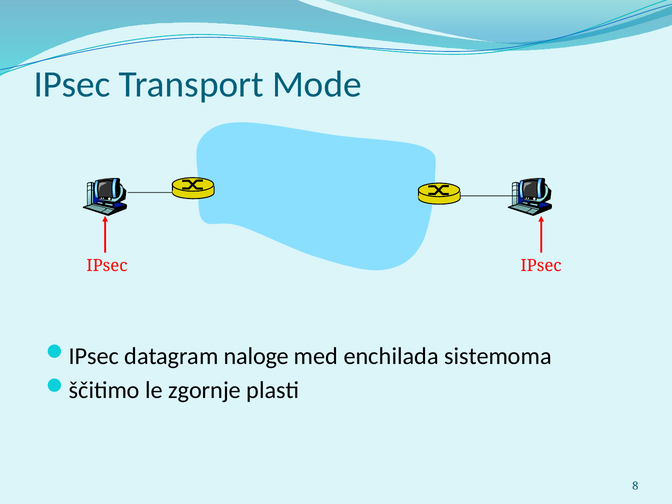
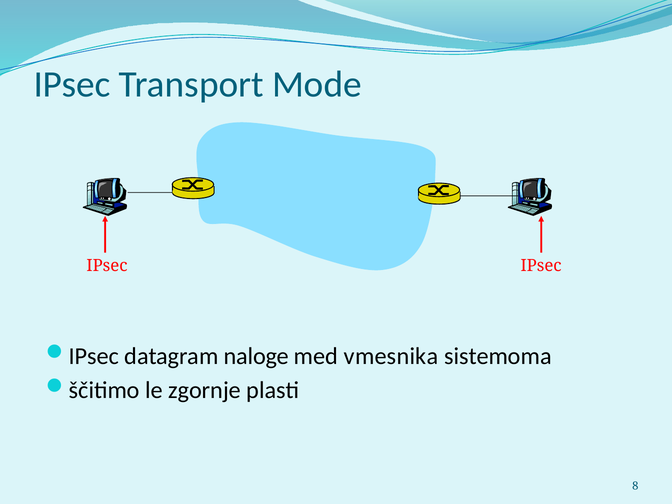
enchilada: enchilada -> vmesnika
